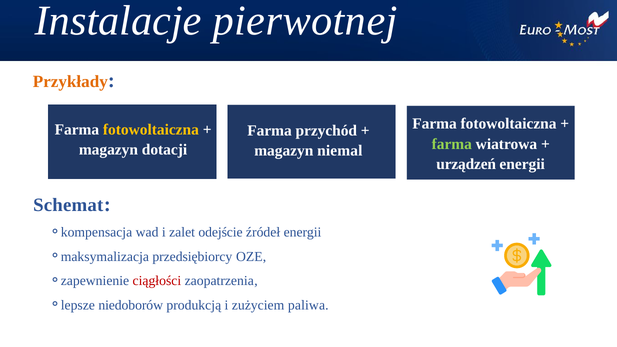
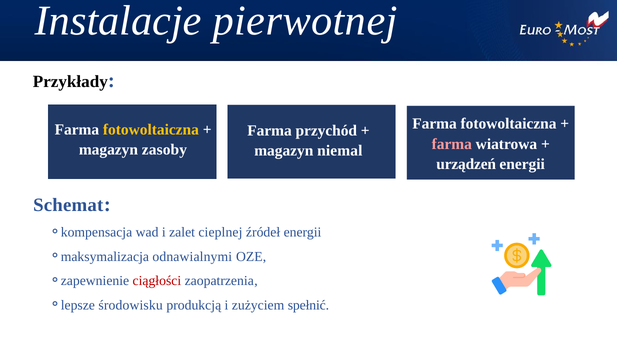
Przykłady colour: orange -> black
farma at (452, 144) colour: light green -> pink
dotacji: dotacji -> zasoby
odejście: odejście -> cieplnej
przedsiębiorcy: przedsiębiorcy -> odnawialnymi
niedoborów: niedoborów -> środowisku
paliwa: paliwa -> spełnić
